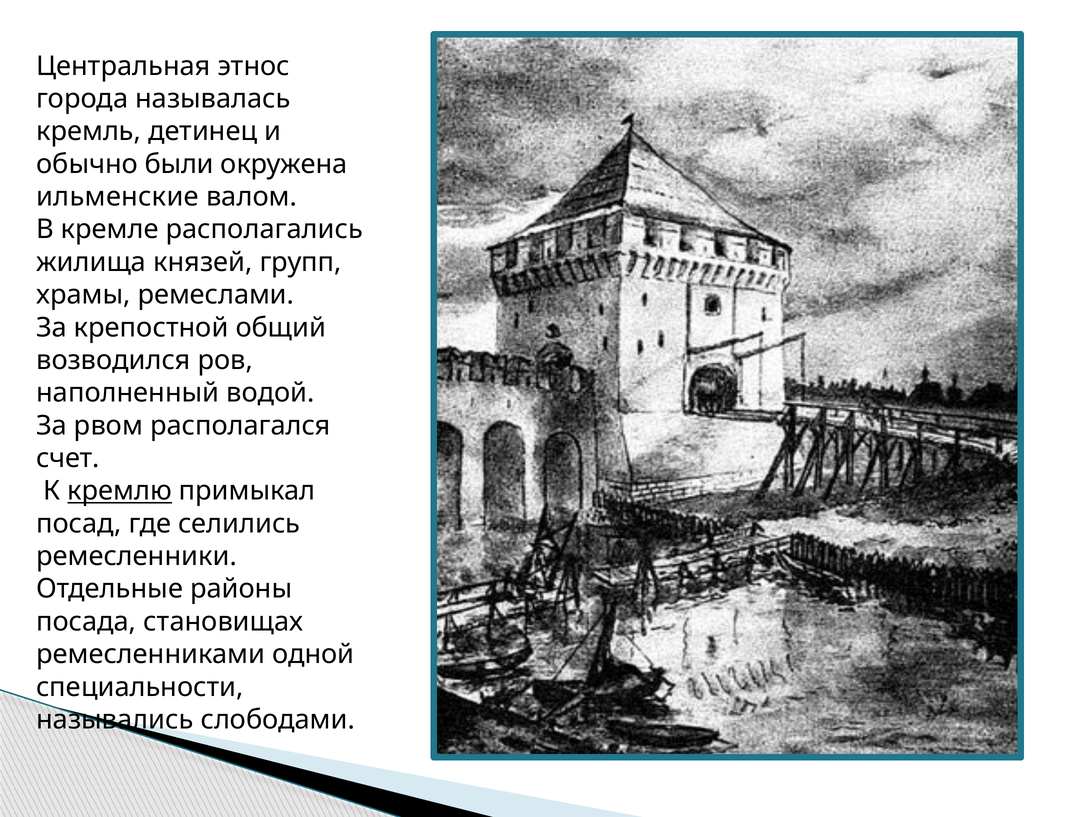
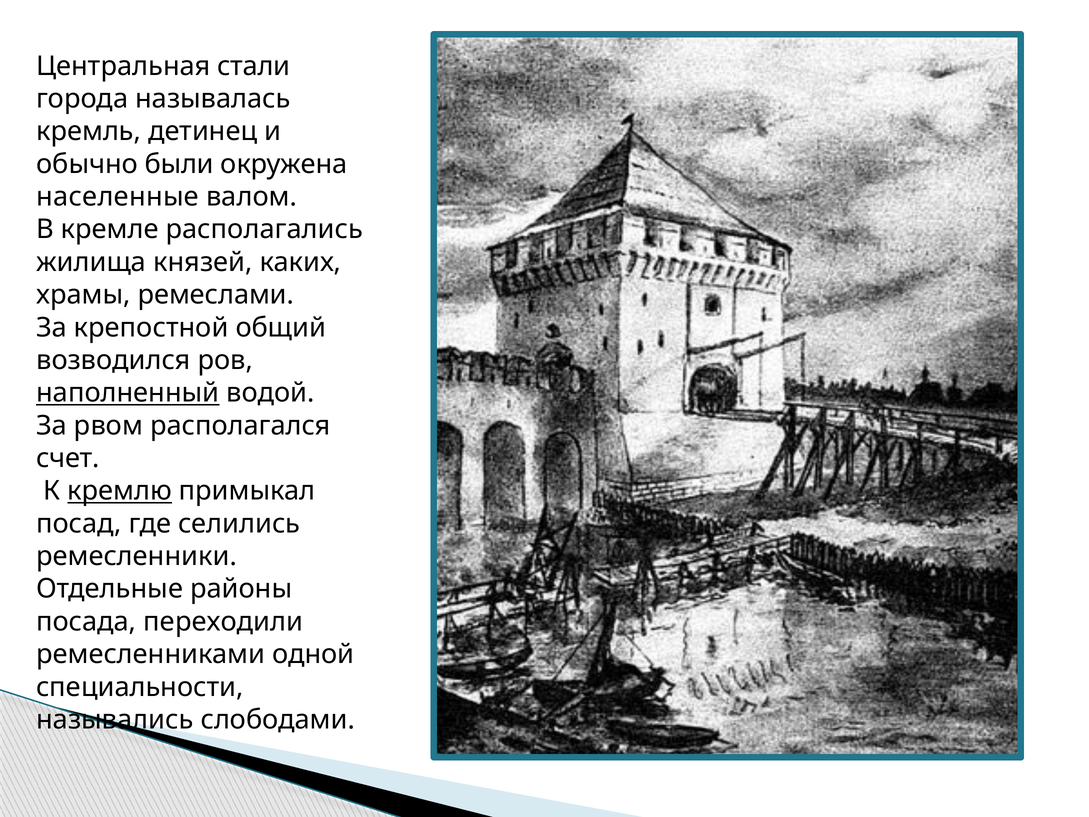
этнос: этнос -> стали
ильменские: ильменские -> населенные
групп: групп -> каких
наполненный underline: none -> present
становищах: становищах -> переходили
